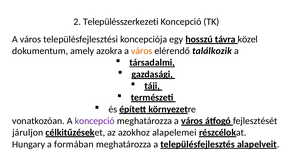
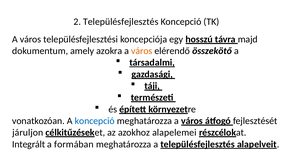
2 Településszerkezeti: Településszerkezeti -> Településfejlesztés
közel: közel -> majd
találkozik: találkozik -> összekötő
koncepció at (95, 121) colour: purple -> blue
Hungary: Hungary -> Integrált
